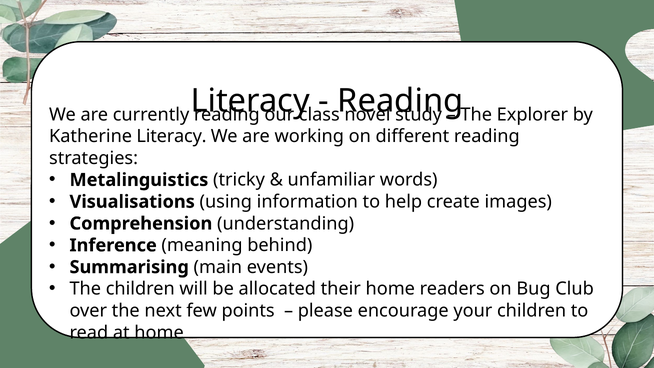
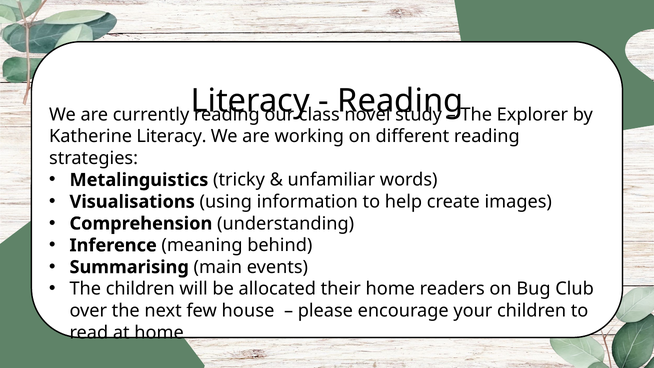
points: points -> house
